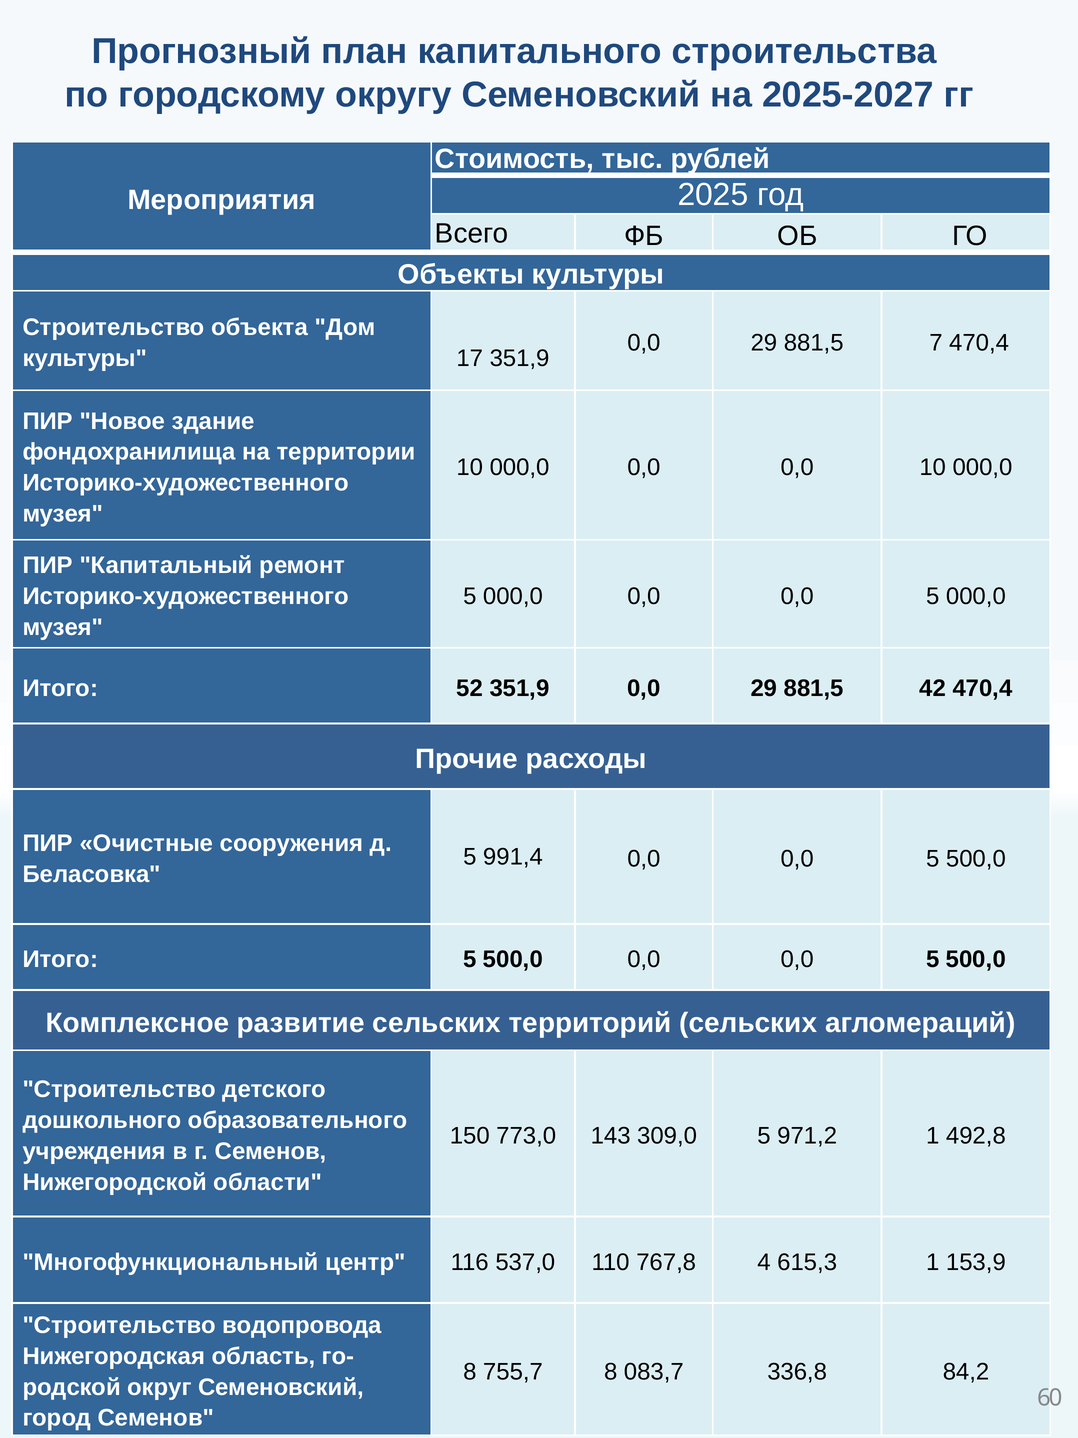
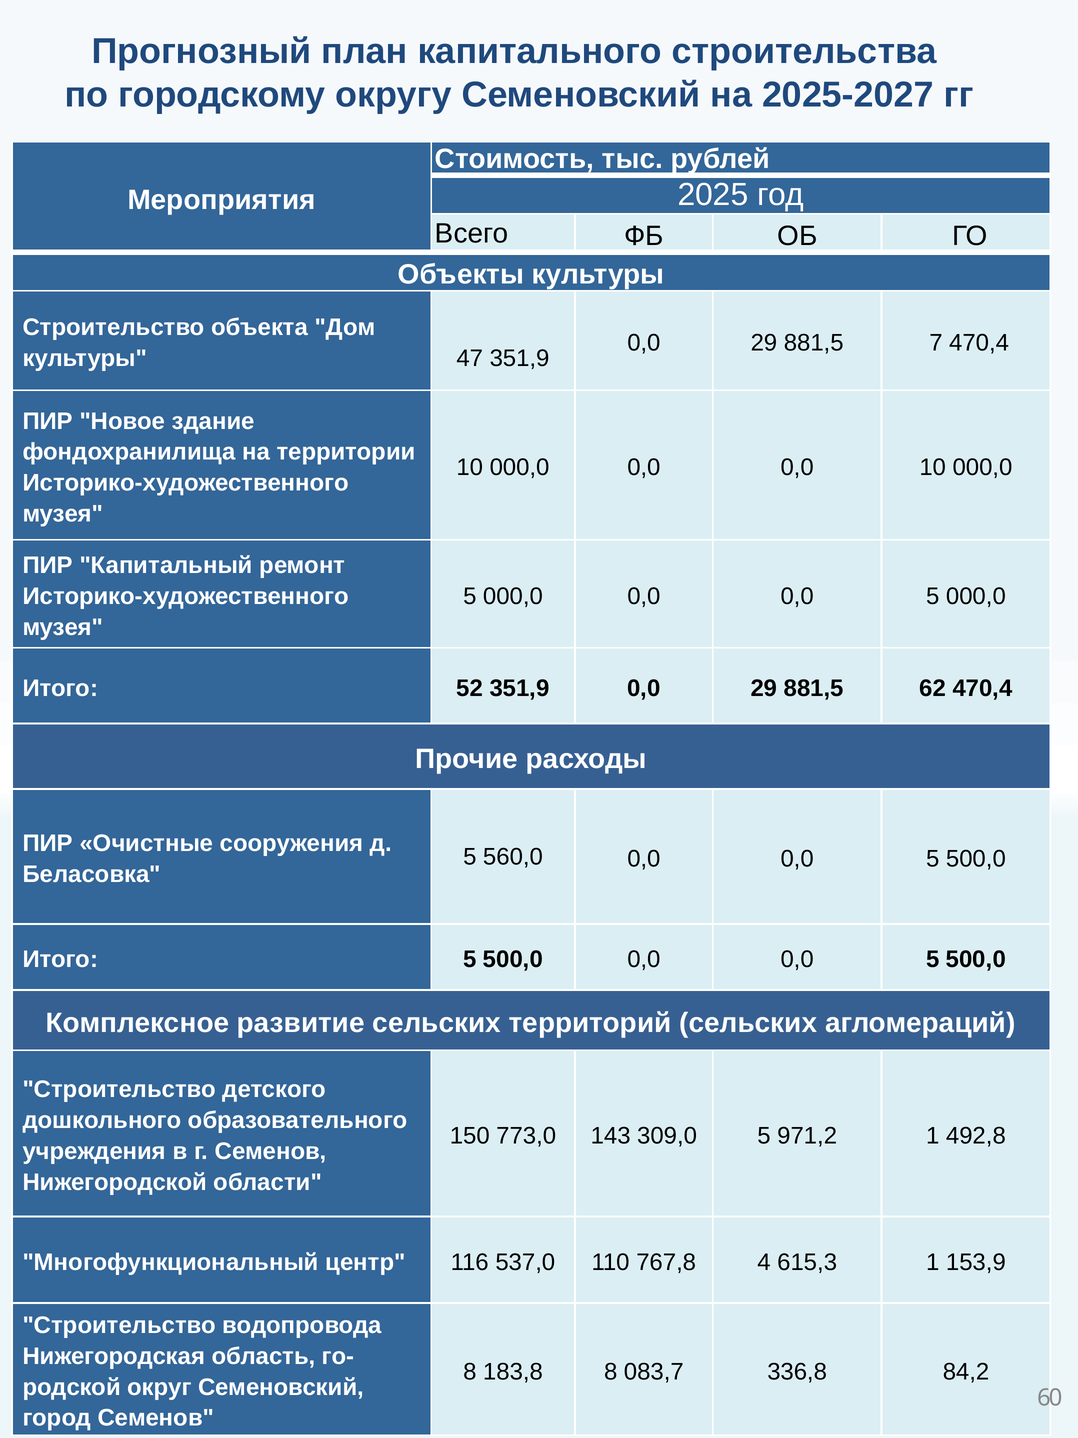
17: 17 -> 47
42: 42 -> 62
991,4: 991,4 -> 560,0
755,7: 755,7 -> 183,8
